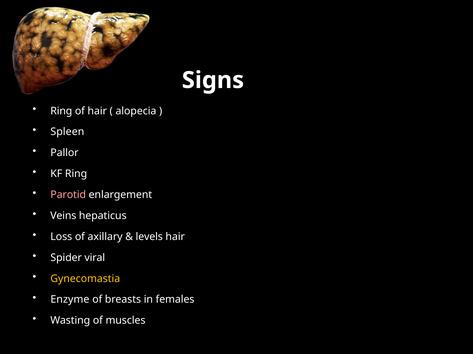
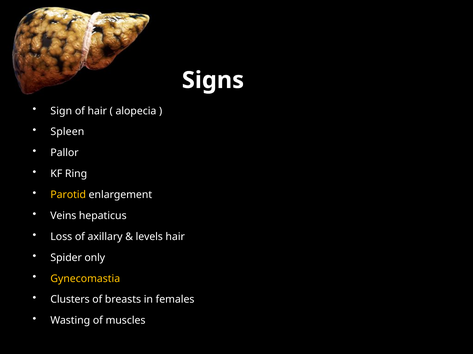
Ring at (61, 111): Ring -> Sign
Parotid colour: pink -> yellow
viral: viral -> only
Enzyme: Enzyme -> Clusters
